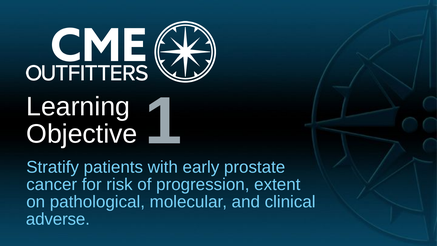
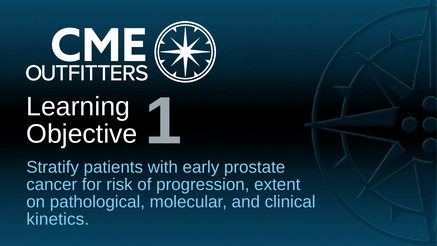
adverse: adverse -> kinetics
